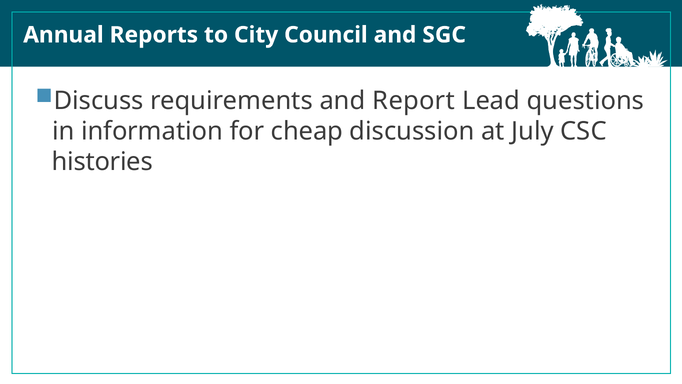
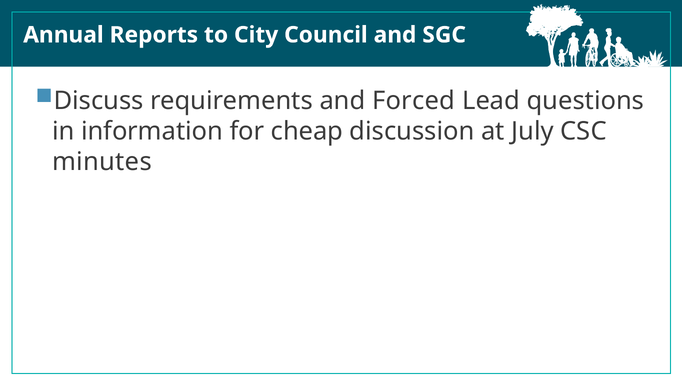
Report: Report -> Forced
histories: histories -> minutes
